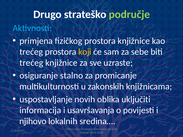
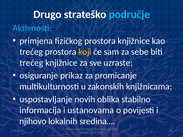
područje colour: light green -> light blue
stalno: stalno -> prikaz
uključiti: uključiti -> stabilno
usavršavanja: usavršavanja -> ustanovama
